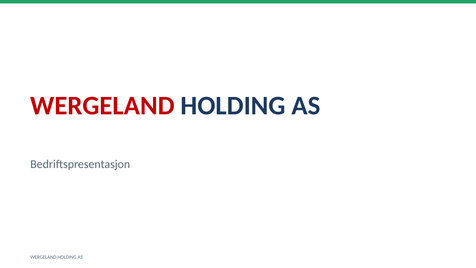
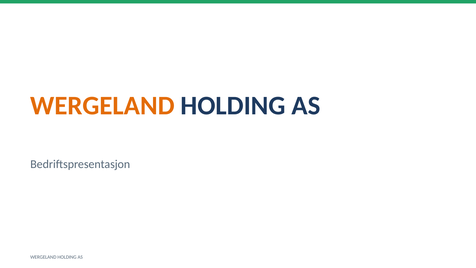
WERGELAND at (102, 106) colour: red -> orange
